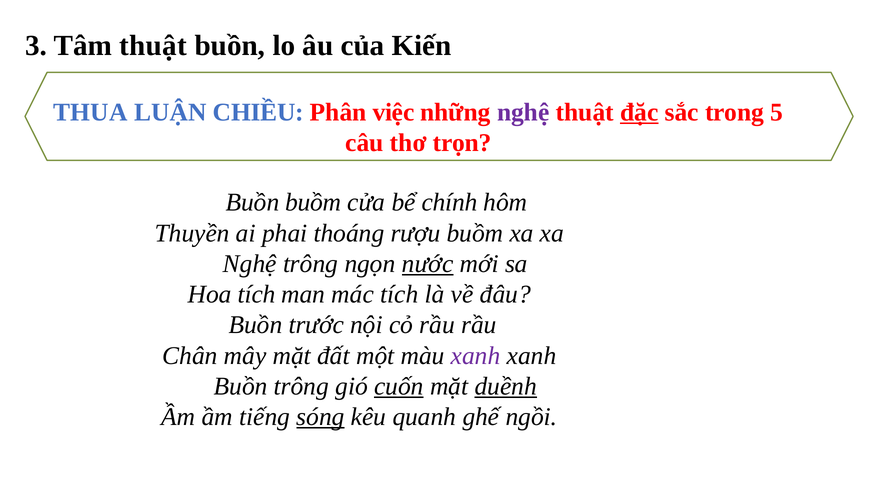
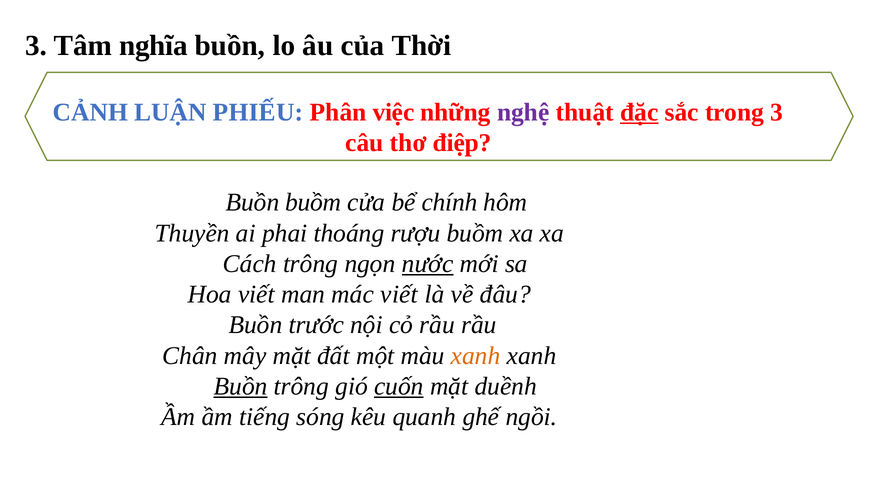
Tâm thuật: thuật -> nghĩa
Kiến: Kiến -> Thời
THUA: THUA -> CẢNH
CHIỀU: CHIỀU -> PHIẾU
trong 5: 5 -> 3
trọn: trọn -> điệp
Nghệ at (250, 264): Nghệ -> Cách
Hoa tích: tích -> viết
mác tích: tích -> viết
xanh at (476, 356) colour: purple -> orange
Buồn at (241, 386) underline: none -> present
duềnh underline: present -> none
sóng underline: present -> none
